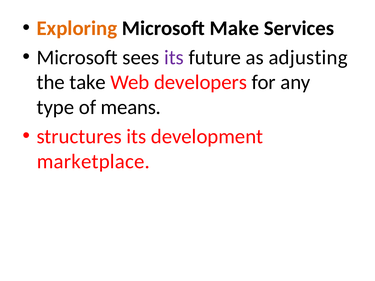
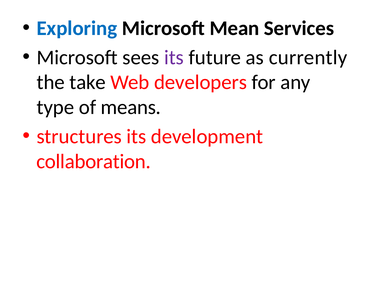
Exploring colour: orange -> blue
Make: Make -> Mean
adjusting: adjusting -> currently
marketplace: marketplace -> collaboration
